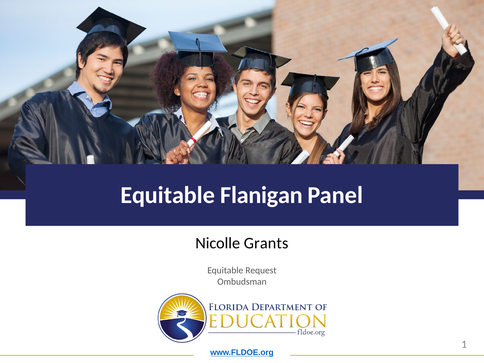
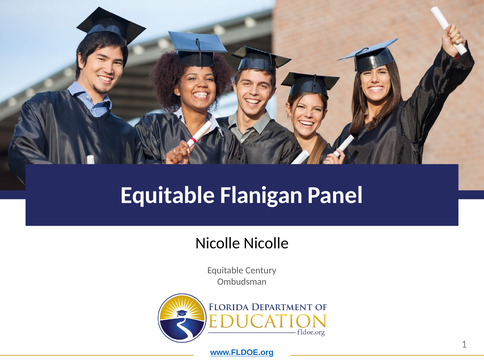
Nicolle Grants: Grants -> Nicolle
Request: Request -> Century
